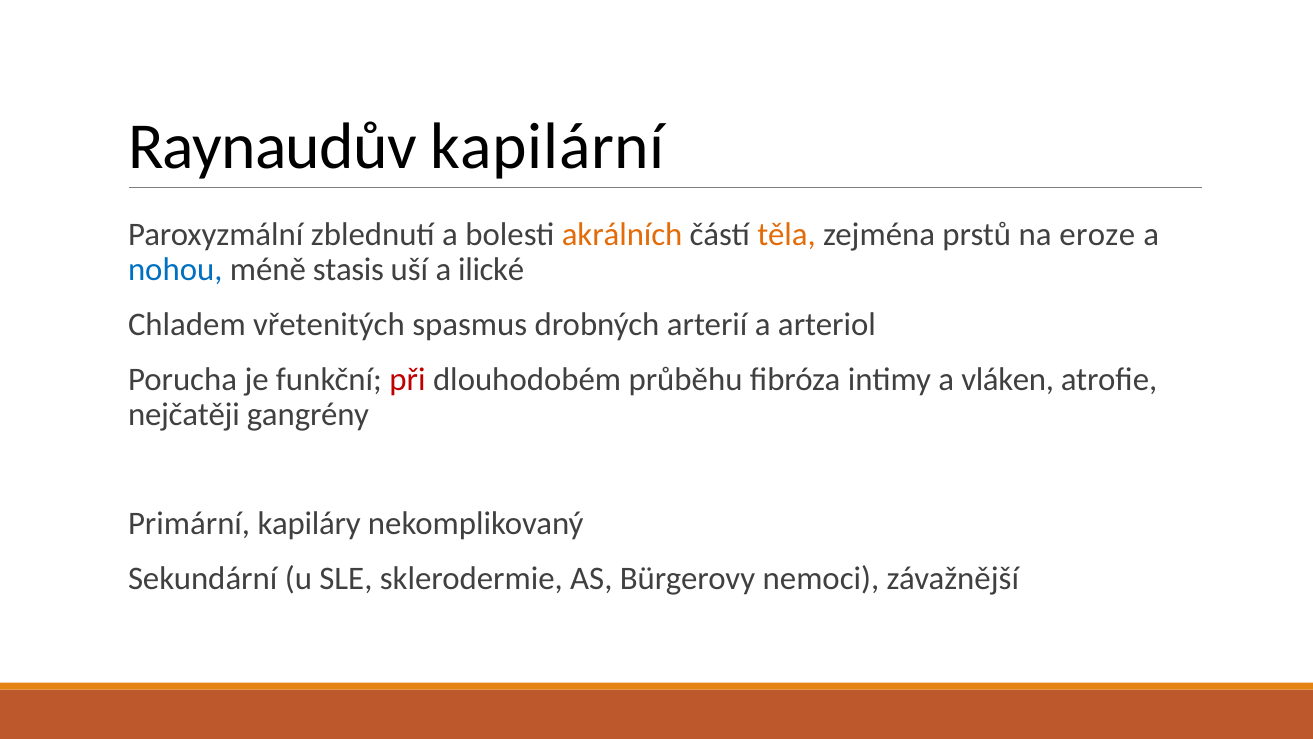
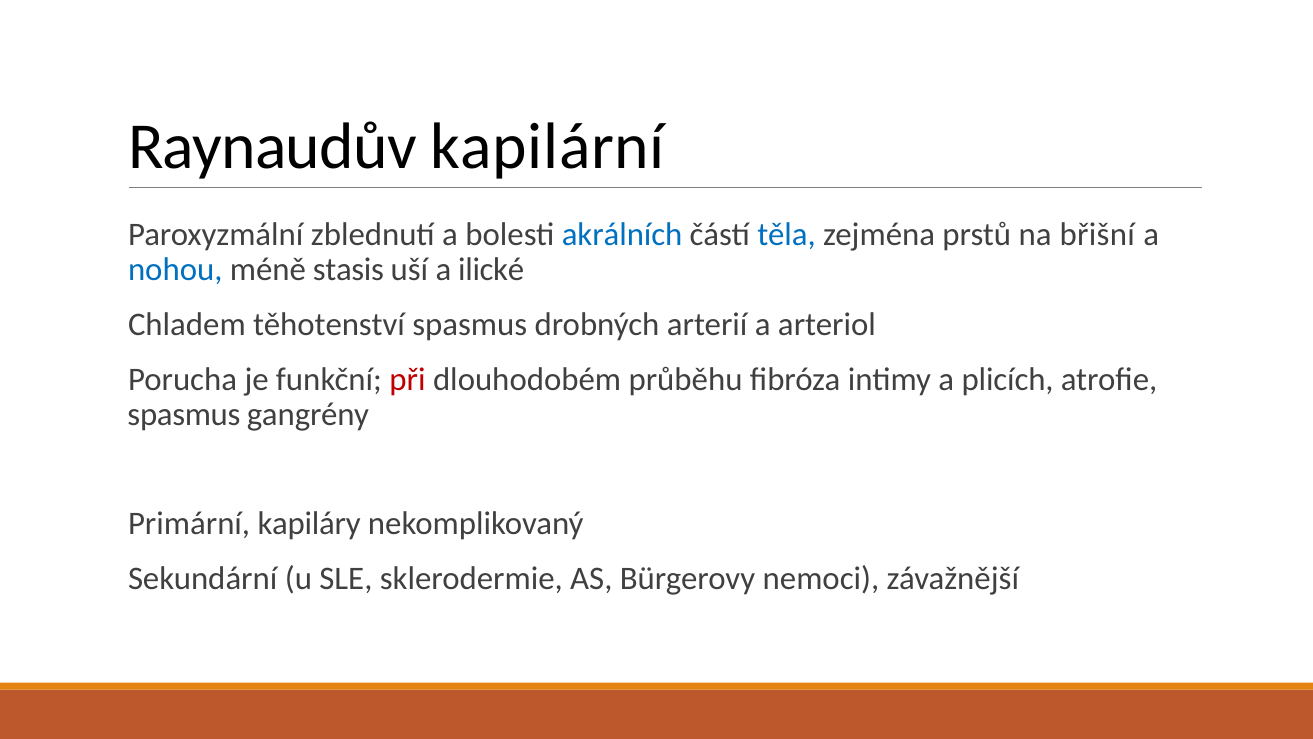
akrálních colour: orange -> blue
těla colour: orange -> blue
eroze: eroze -> břišní
vřetenitých: vřetenitých -> těhotenství
vláken: vláken -> plicích
nejčatěji at (184, 414): nejčatěji -> spasmus
